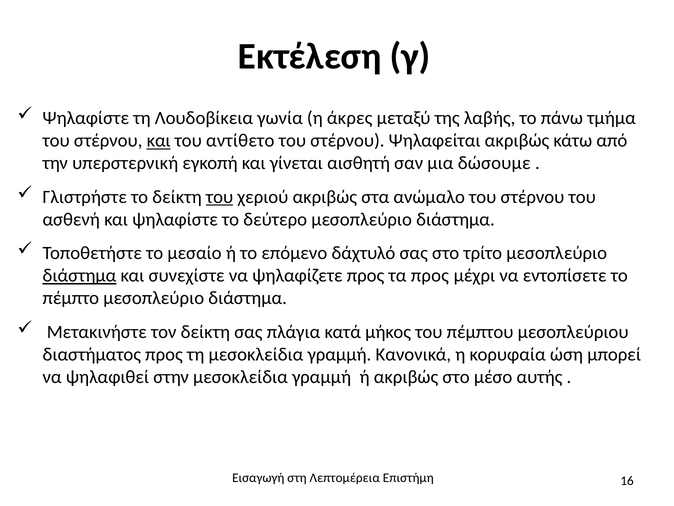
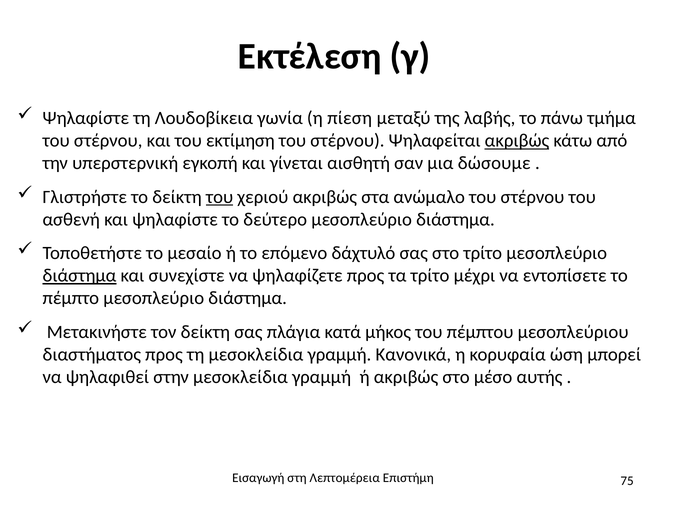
άκρες: άκρες -> πίεση
και at (159, 141) underline: present -> none
αντίθετο: αντίθετο -> εκτίμηση
ακριβώς at (517, 141) underline: none -> present
τα προς: προς -> τρίτο
16: 16 -> 75
